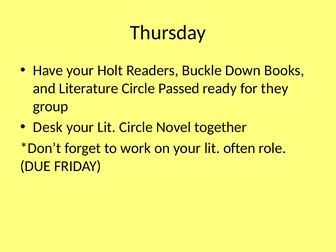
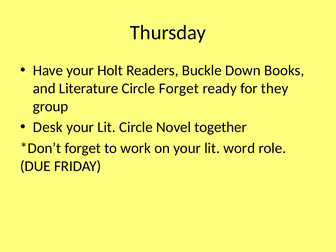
Circle Passed: Passed -> Forget
often: often -> word
